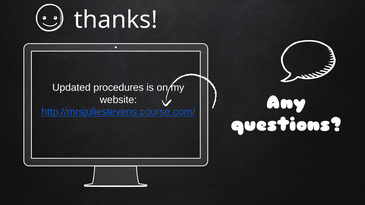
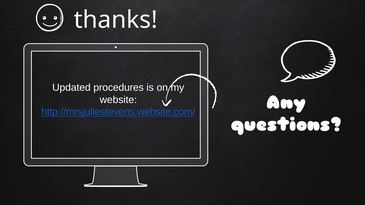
http://mrsjuliestevens.course.com/: http://mrsjuliestevens.course.com/ -> http://mrsjuliestevens.website.com/
